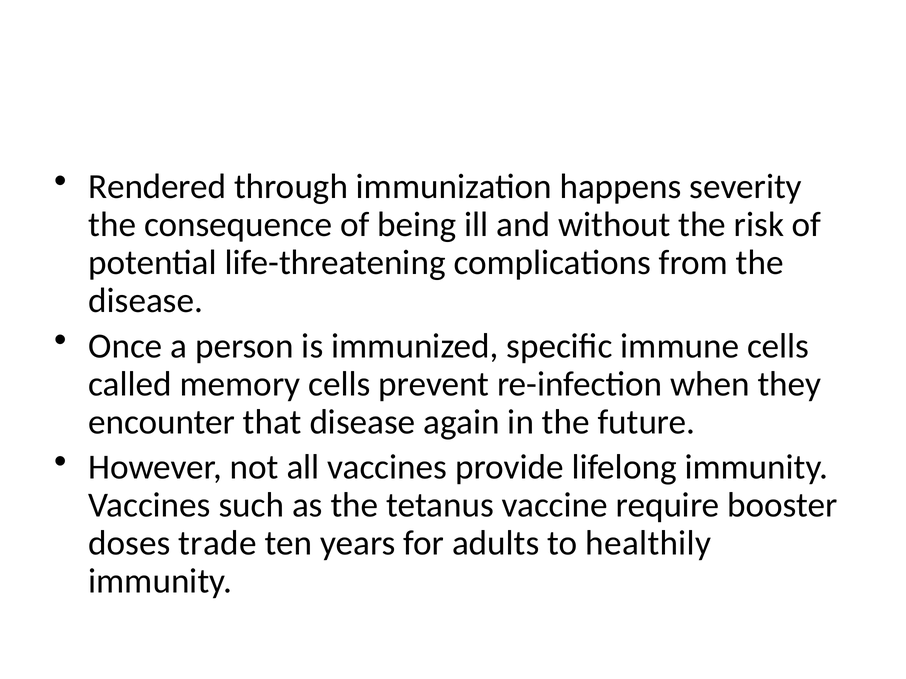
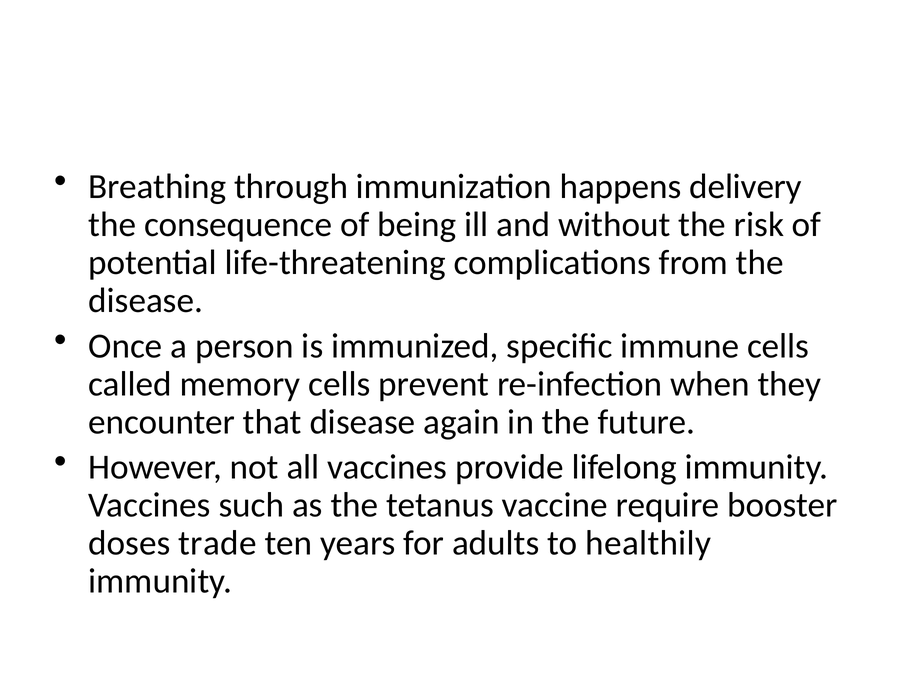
Rendered: Rendered -> Breathing
severity: severity -> delivery
